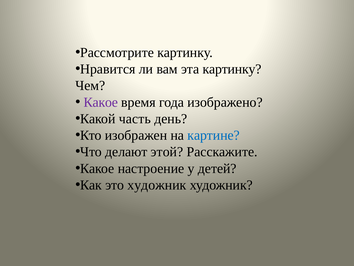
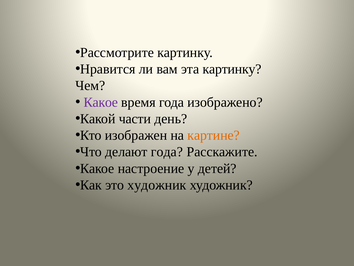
часть: часть -> части
картине colour: blue -> orange
делают этой: этой -> года
